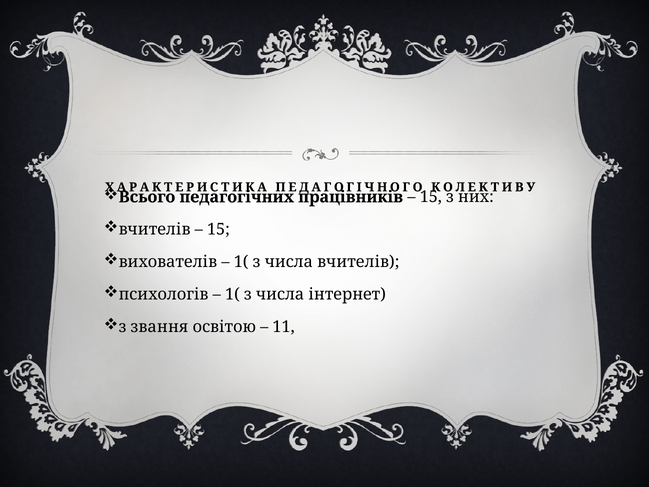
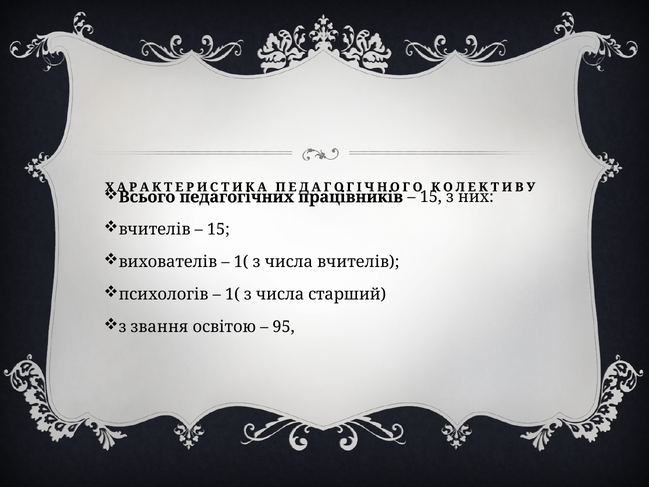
інтернет: інтернет -> старший
11: 11 -> 95
